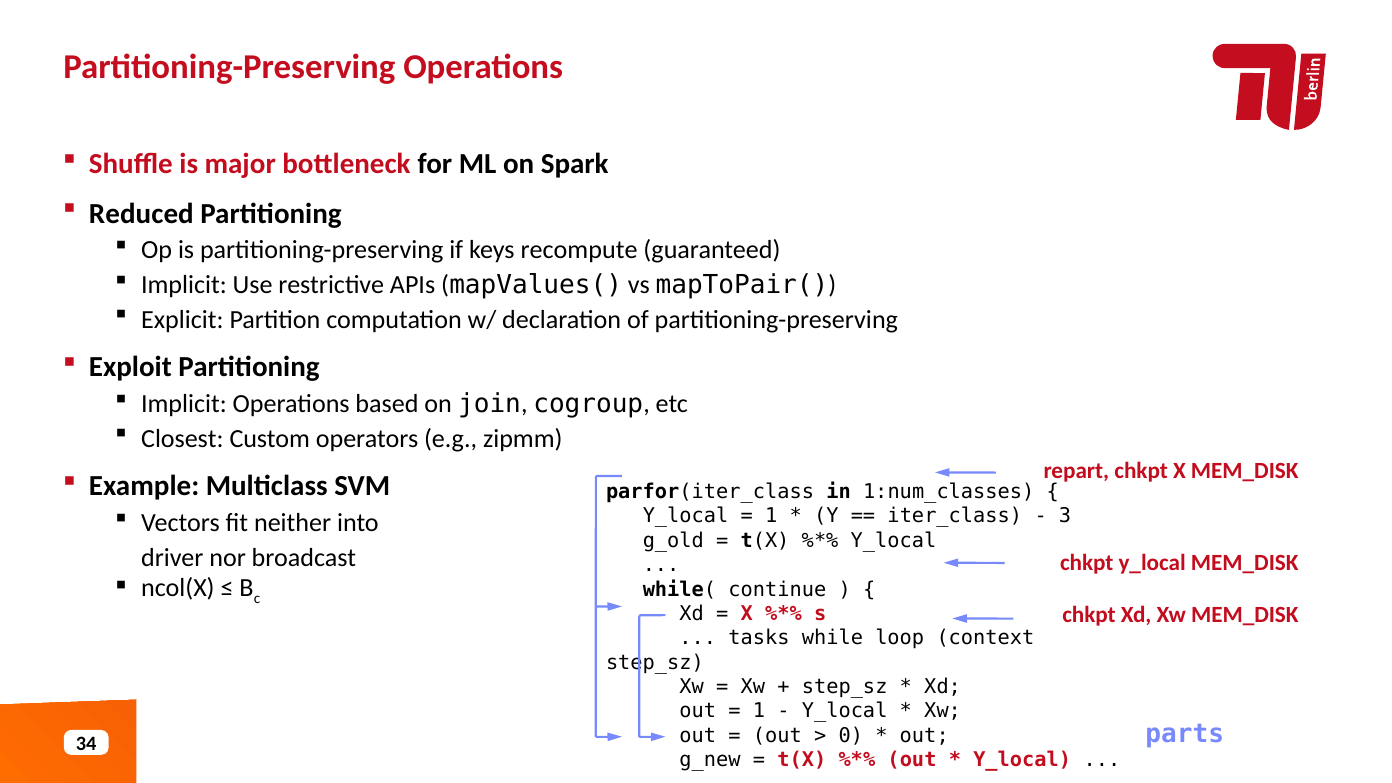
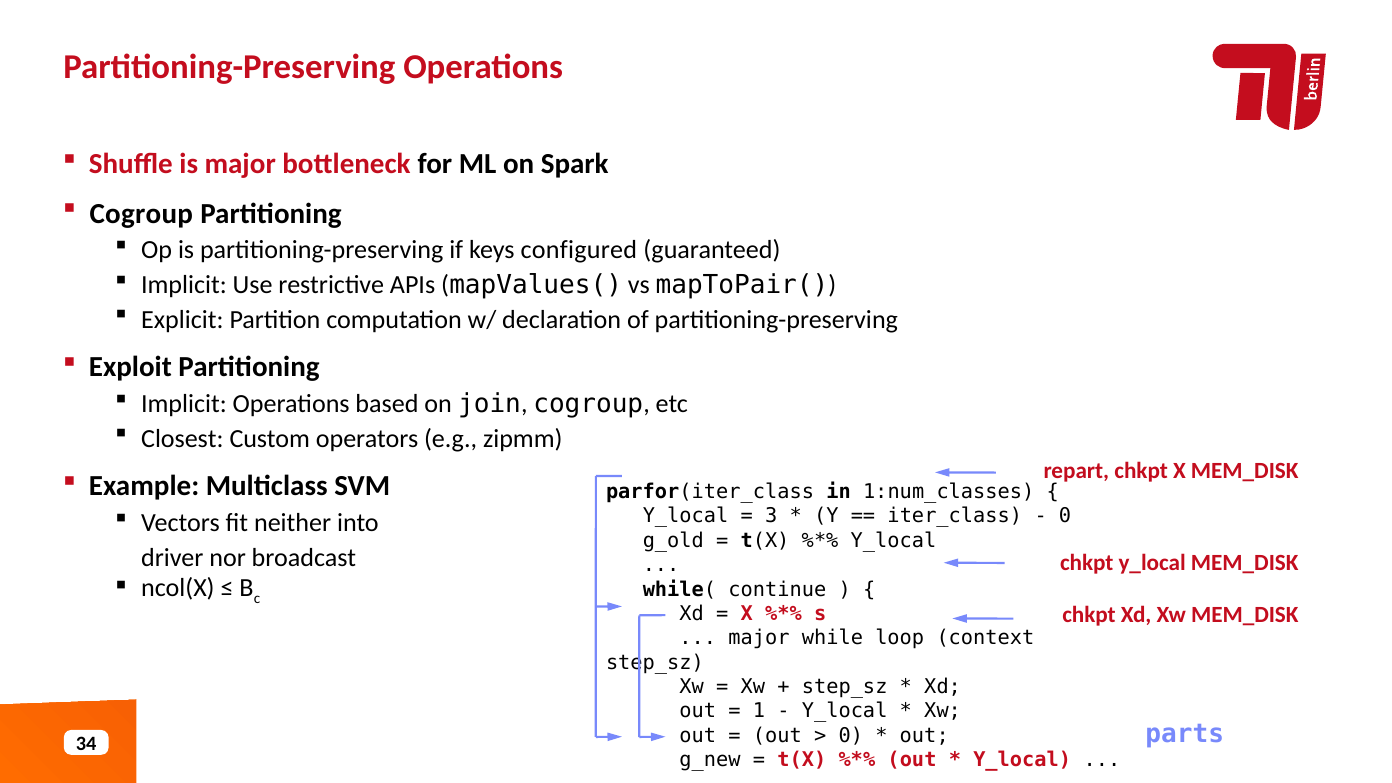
Reduced at (141, 214): Reduced -> Cogroup
recompute: recompute -> configured
1 at (771, 516): 1 -> 3
3 at (1065, 516): 3 -> 0
tasks at (759, 638): tasks -> major
